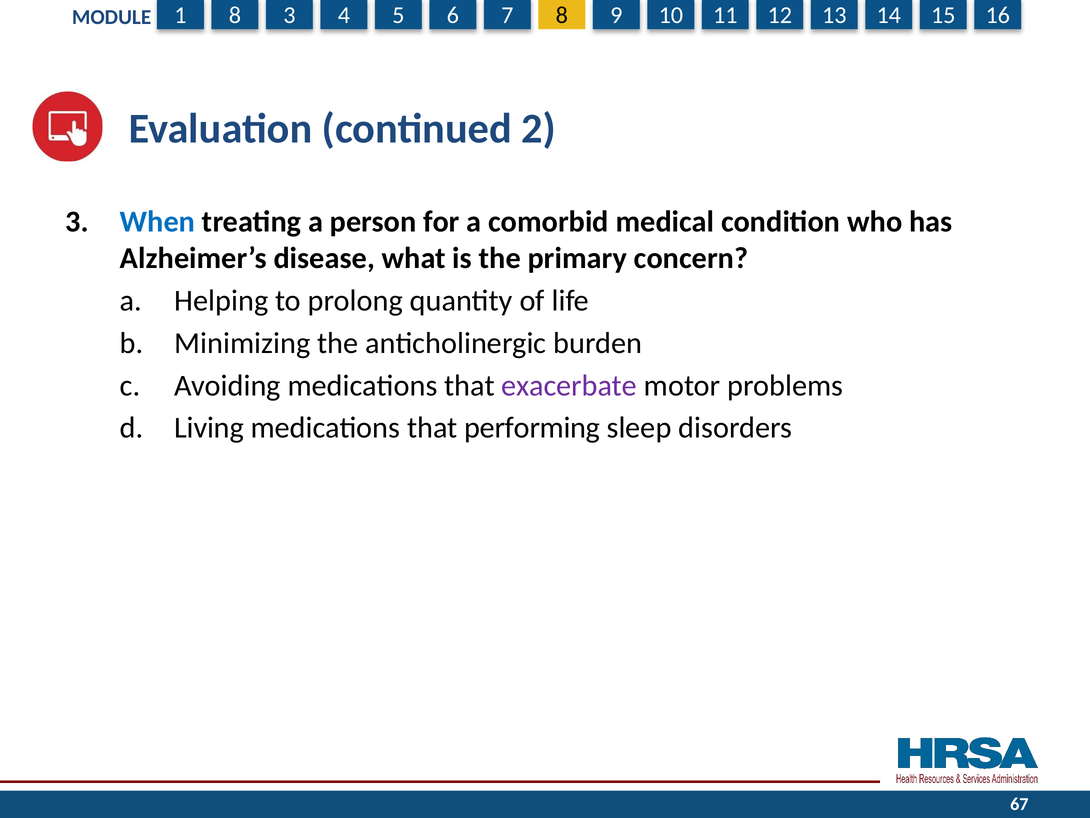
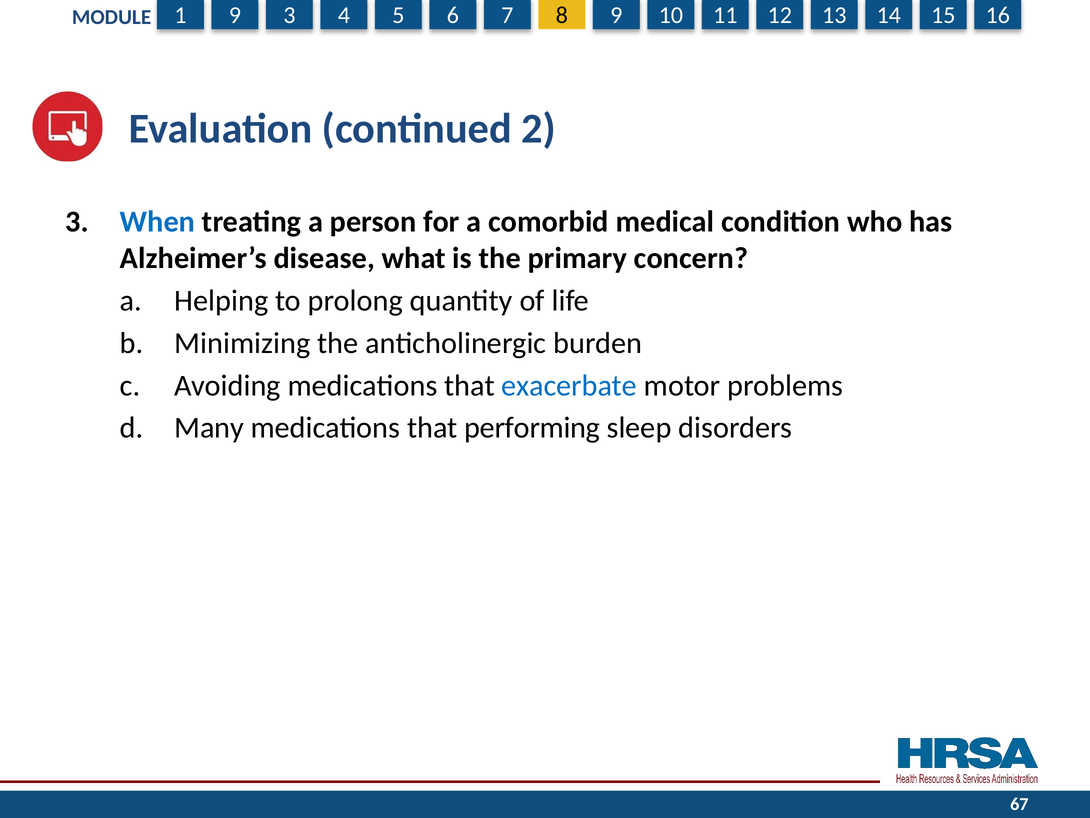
8 at (235, 15): 8 -> 9
exacerbate colour: purple -> blue
Living: Living -> Many
